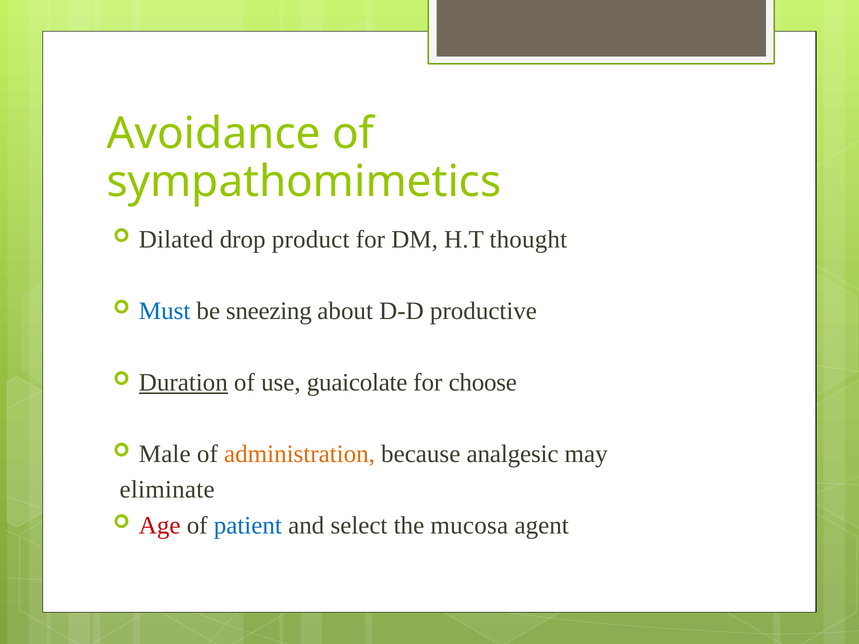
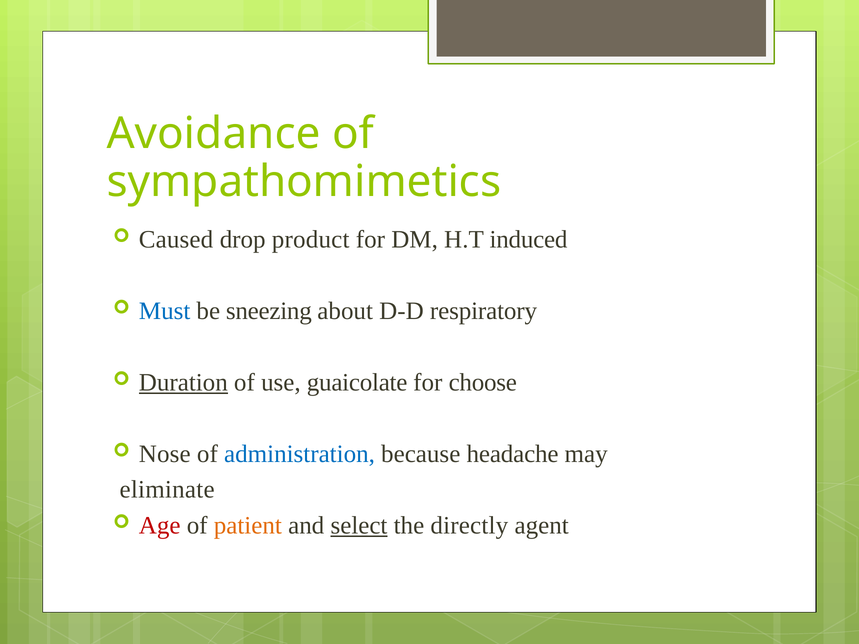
Dilated: Dilated -> Caused
thought: thought -> induced
productive: productive -> respiratory
Male: Male -> Nose
administration colour: orange -> blue
analgesic: analgesic -> headache
patient colour: blue -> orange
select underline: none -> present
mucosa: mucosa -> directly
